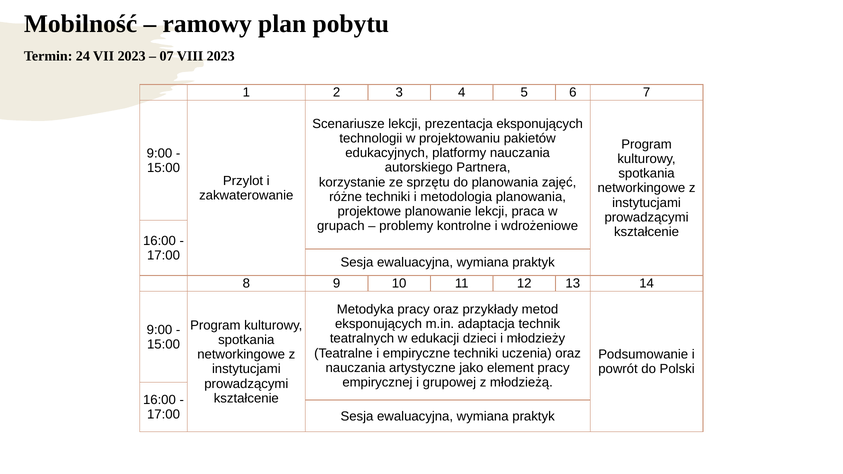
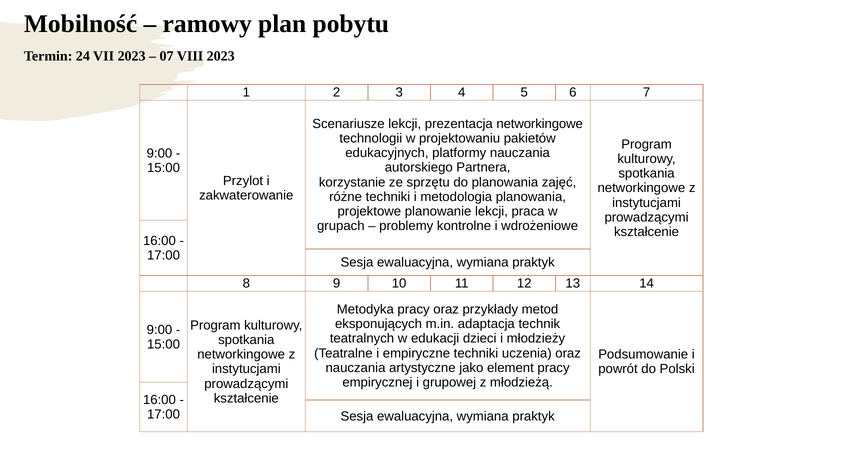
prezentacja eksponujących: eksponujących -> networkingowe
